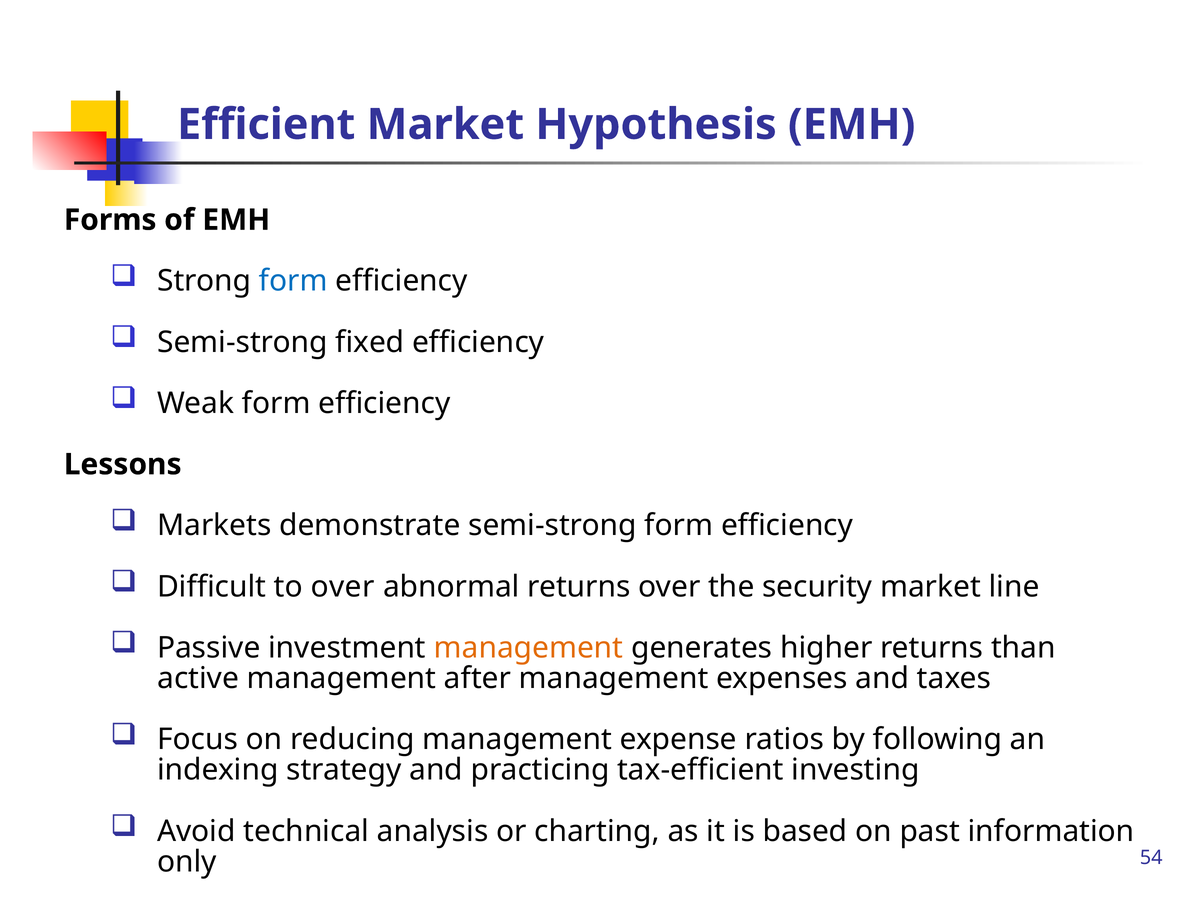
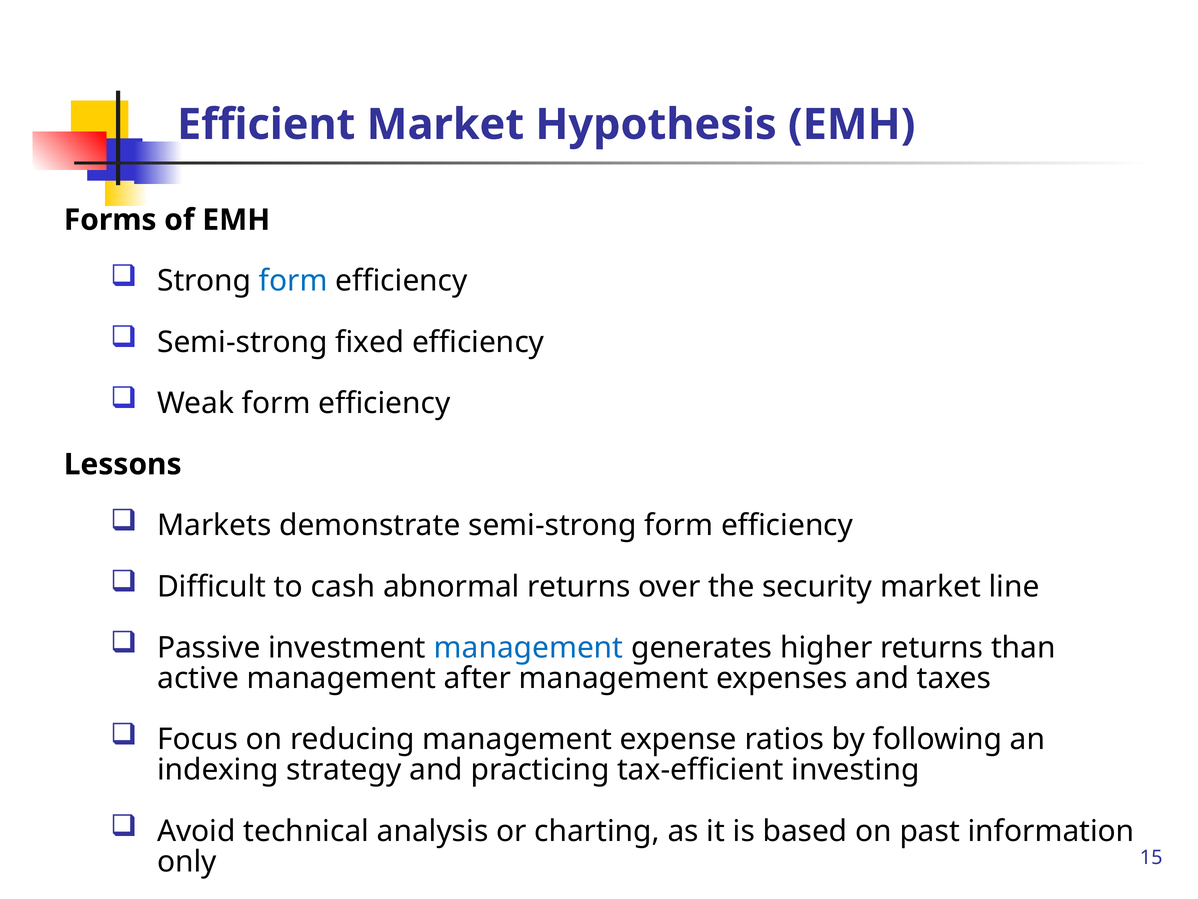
to over: over -> cash
management at (528, 647) colour: orange -> blue
54: 54 -> 15
